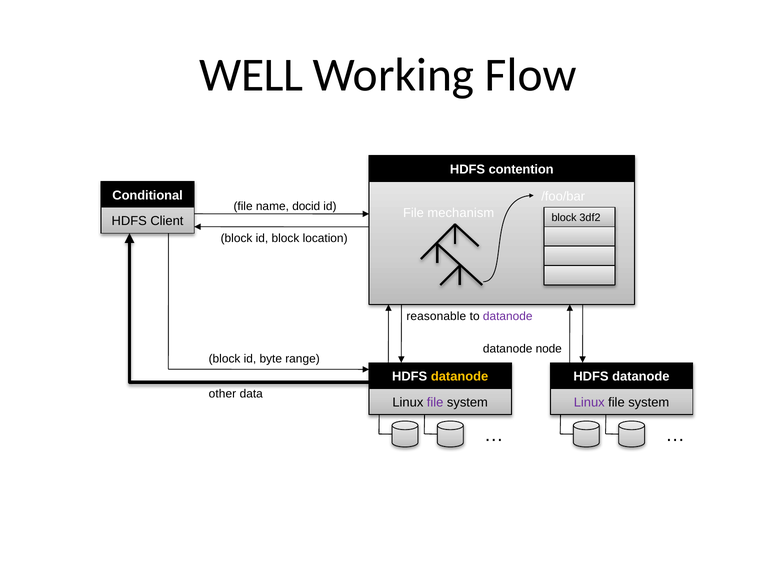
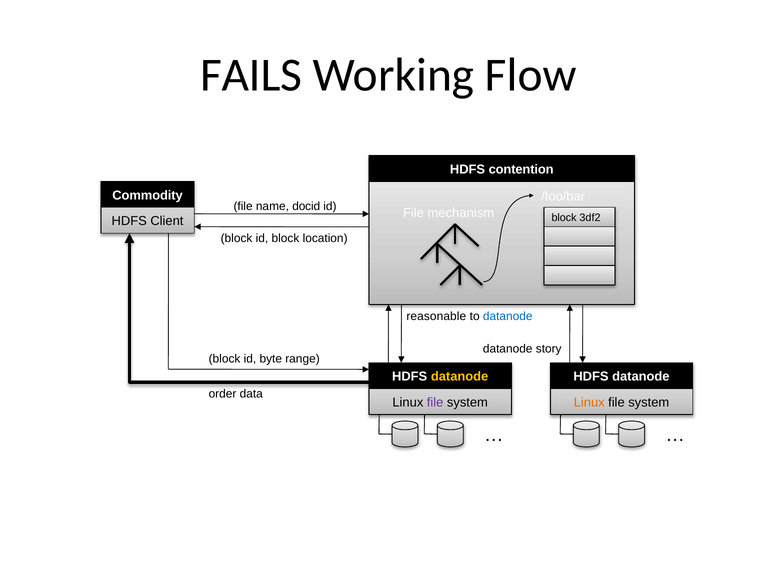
WELL: WELL -> FAILS
Conditional: Conditional -> Commodity
datanode at (508, 316) colour: purple -> blue
node: node -> story
other: other -> order
Linux at (589, 402) colour: purple -> orange
